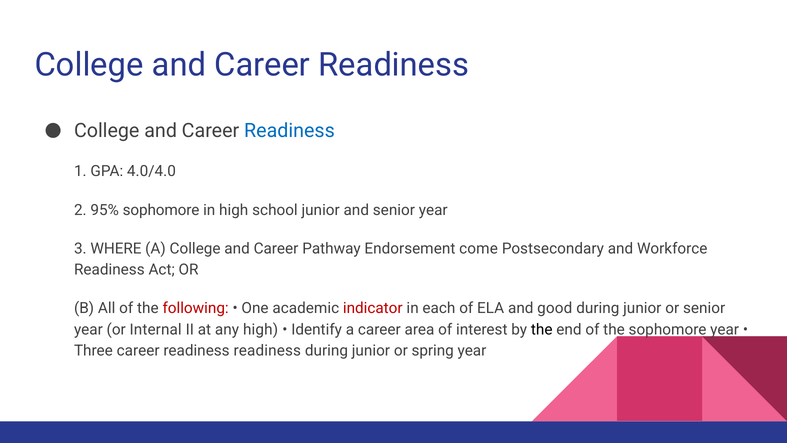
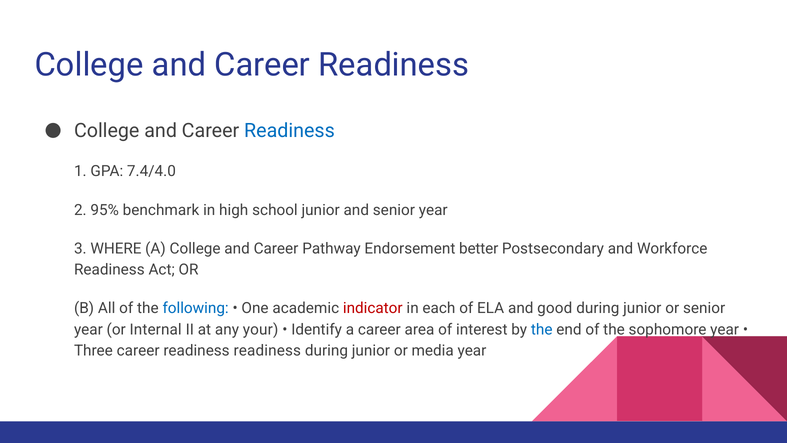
4.0/4.0: 4.0/4.0 -> 7.4/4.0
95% sophomore: sophomore -> benchmark
come: come -> better
following colour: red -> blue
any high: high -> your
the at (542, 329) colour: black -> blue
spring: spring -> media
